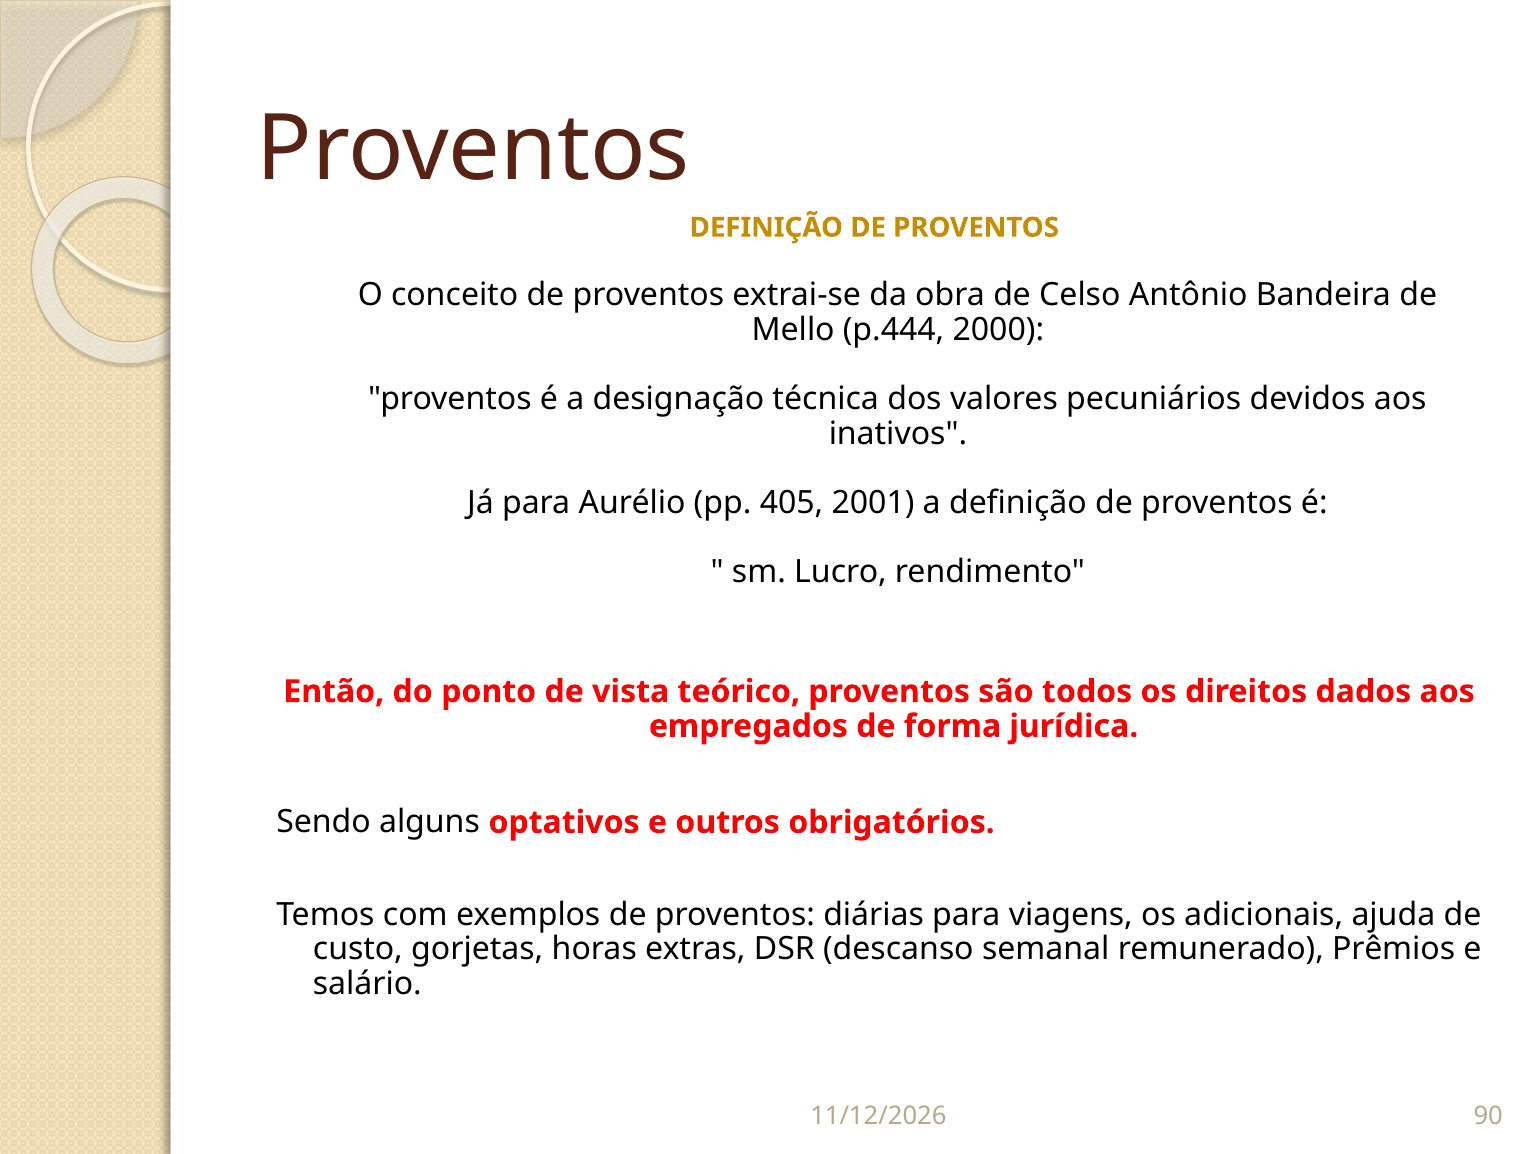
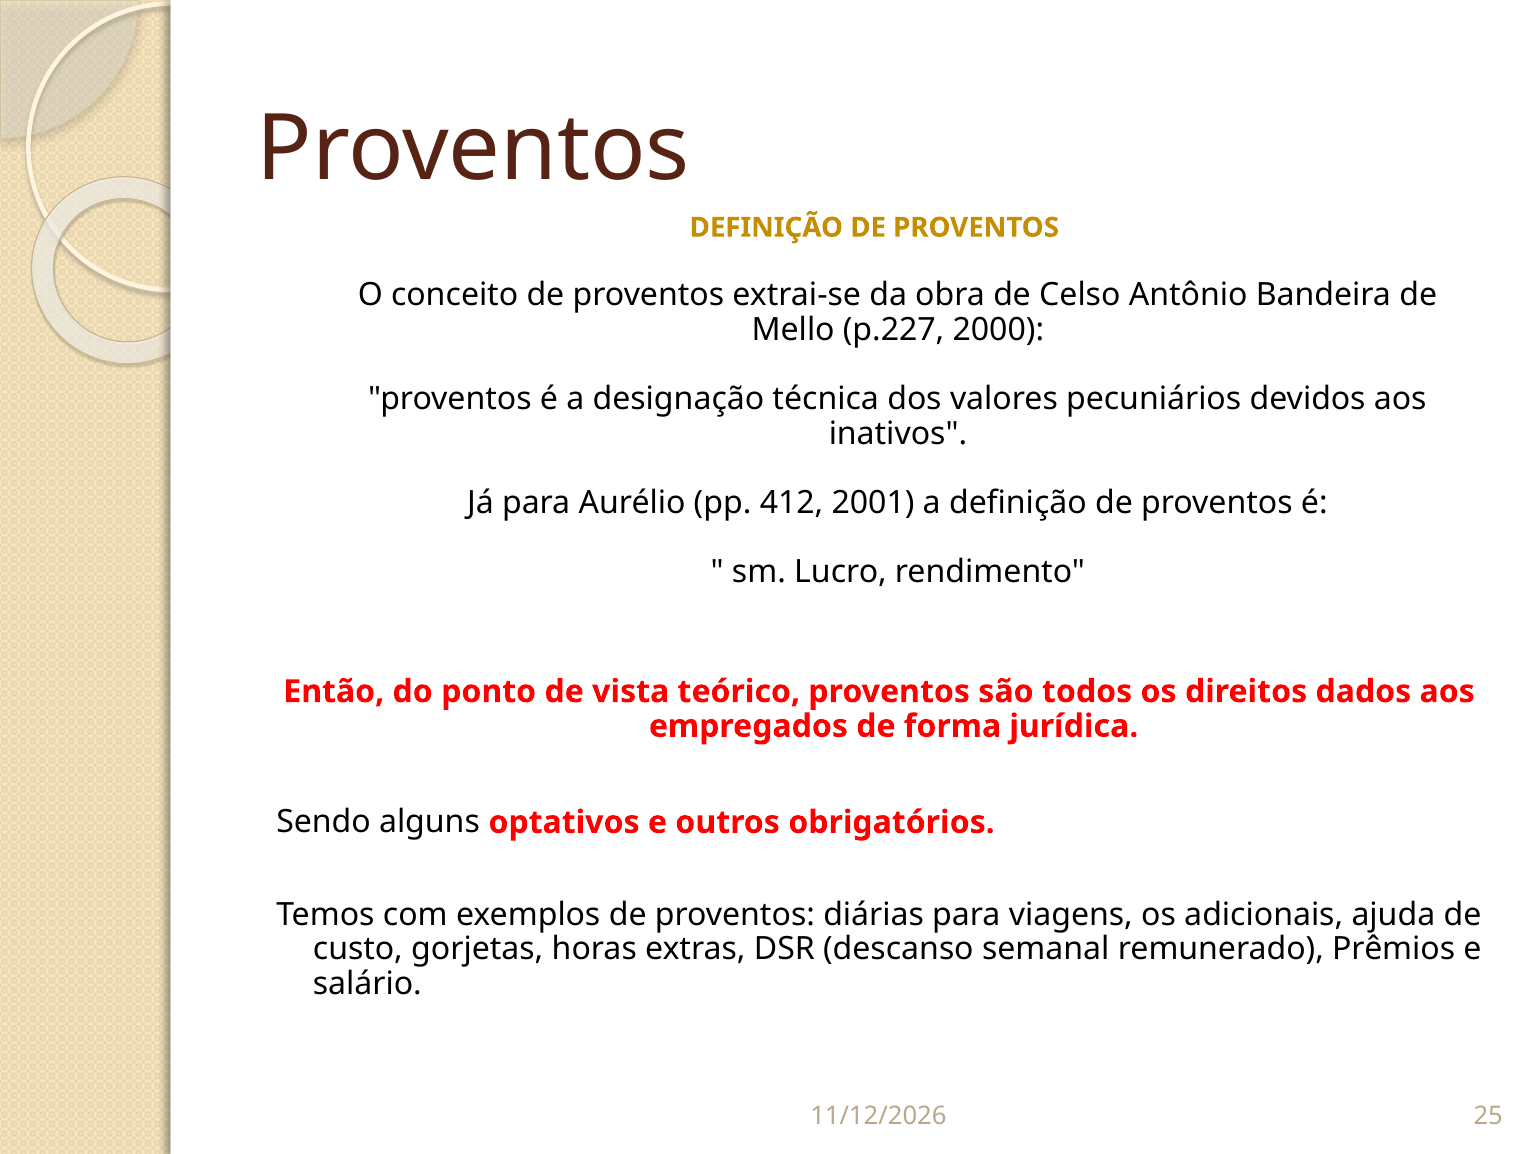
p.444: p.444 -> p.227
405: 405 -> 412
90: 90 -> 25
